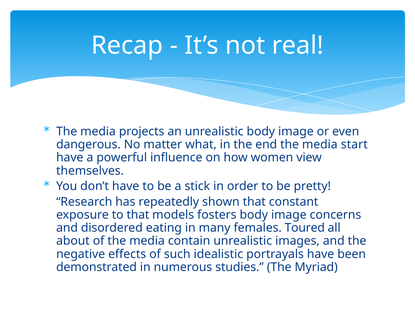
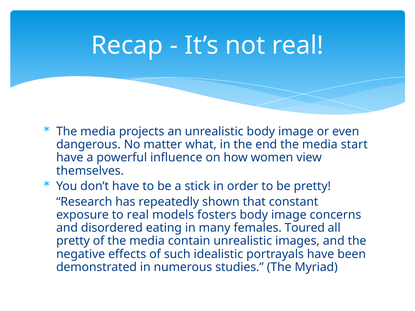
to that: that -> real
about at (73, 241): about -> pretty
